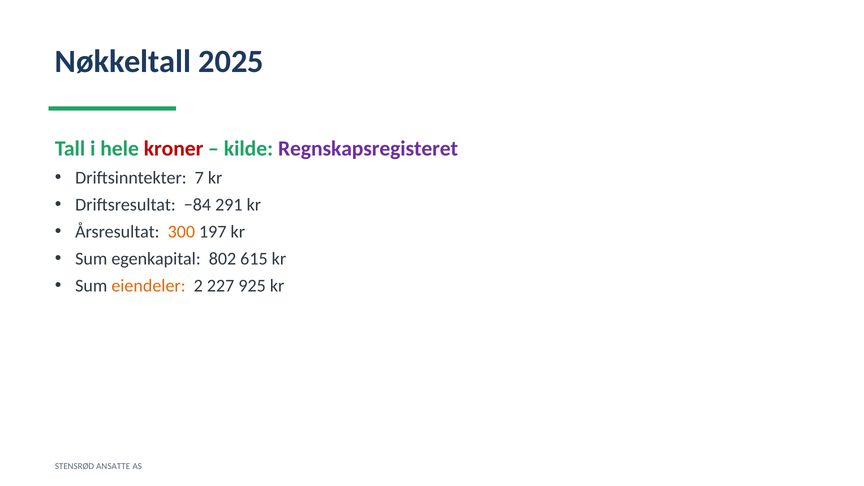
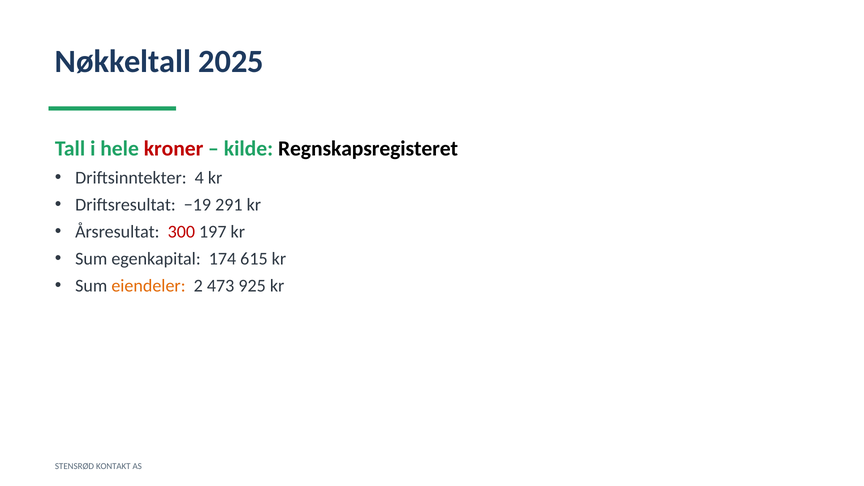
Regnskapsregisteret colour: purple -> black
7: 7 -> 4
−84: −84 -> −19
300 colour: orange -> red
802: 802 -> 174
227: 227 -> 473
ANSATTE: ANSATTE -> KONTAKT
